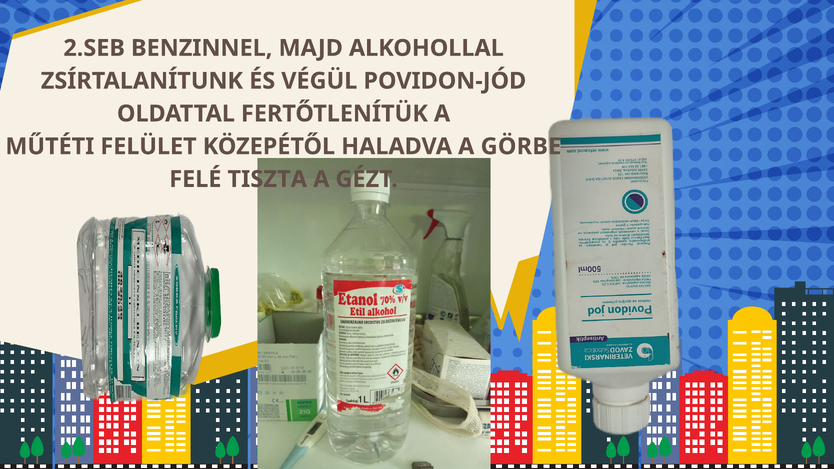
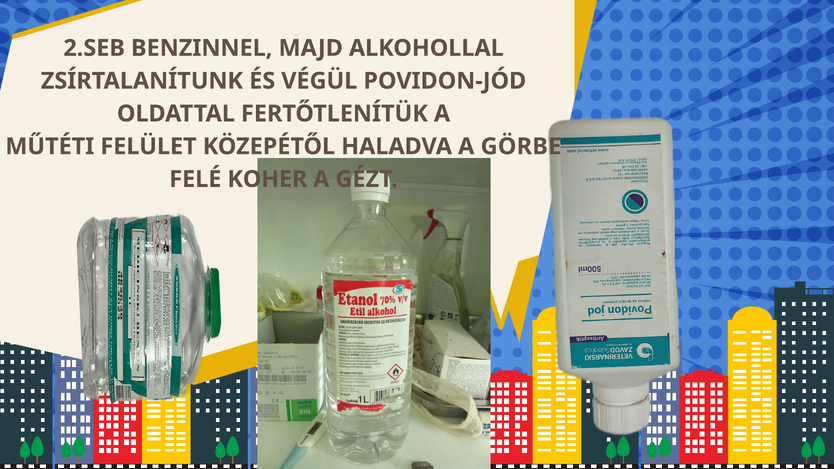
TISZTA: TISZTA -> KOHER
